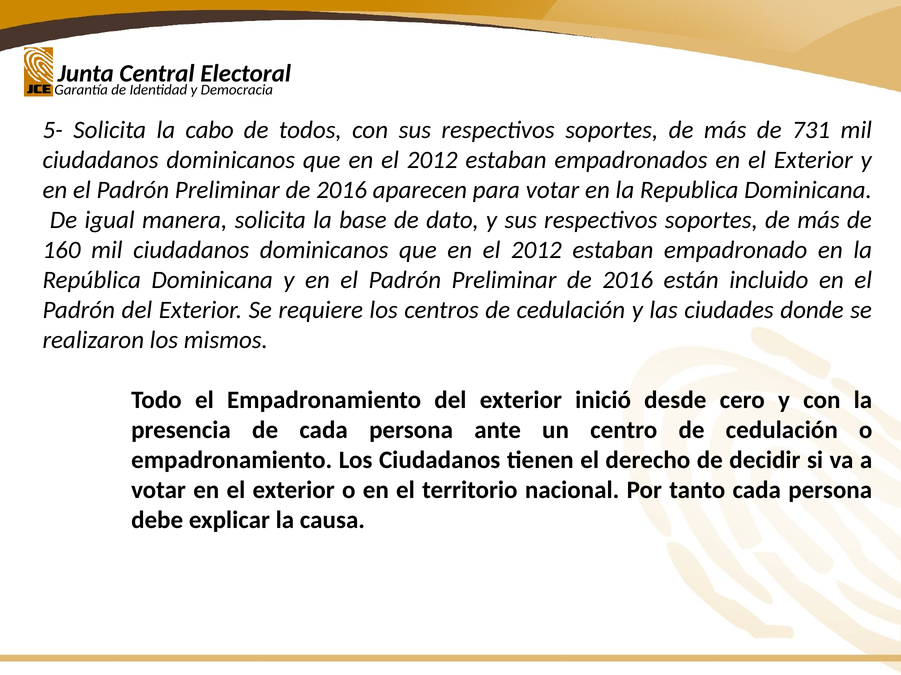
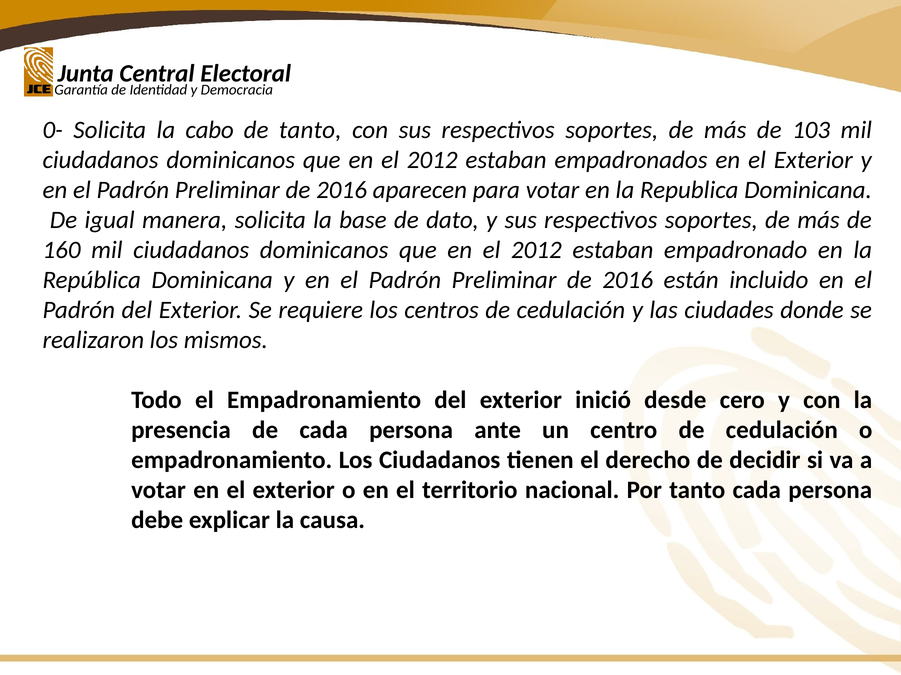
5-: 5- -> 0-
de todos: todos -> tanto
731: 731 -> 103
